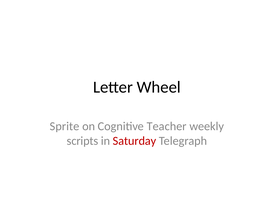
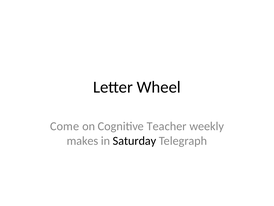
Sprite: Sprite -> Come
scripts: scripts -> makes
Saturday colour: red -> black
